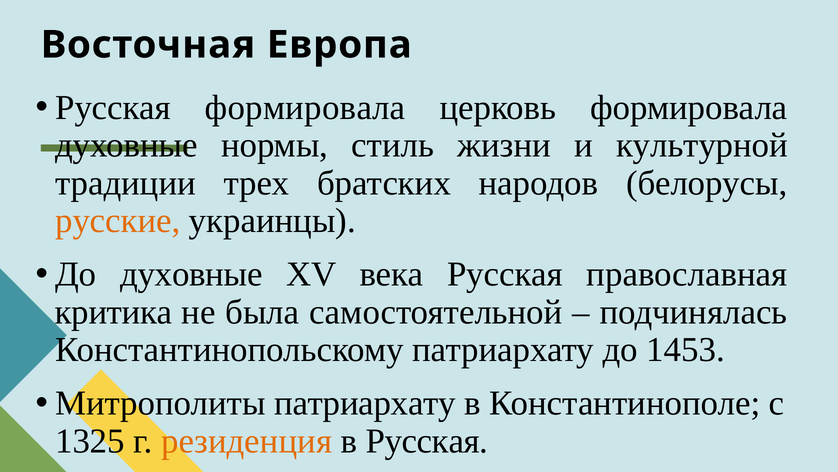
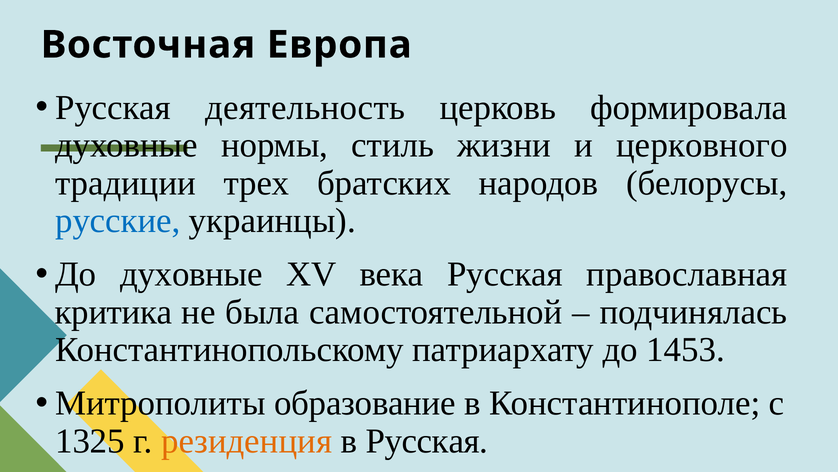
Русская формировала: формировала -> деятельность
культурной: культурной -> церковного
русские colour: orange -> blue
Митрополиты патриархату: патриархату -> образование
